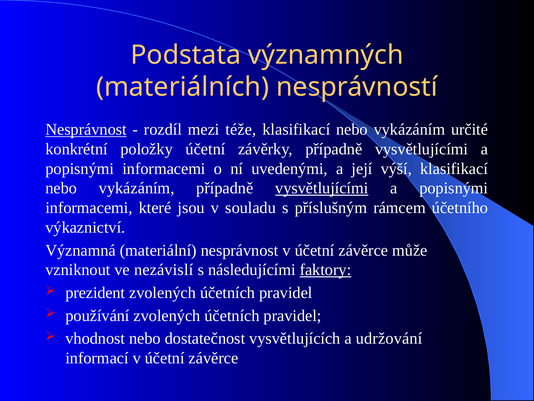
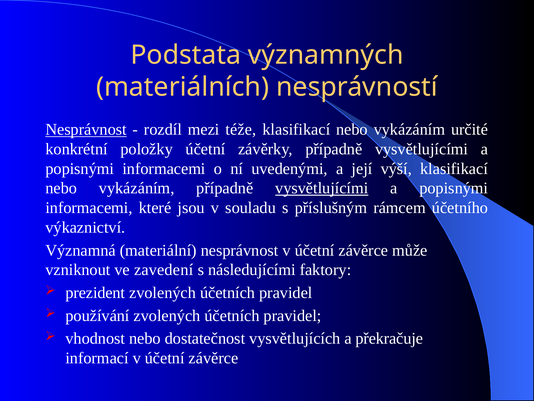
nezávislí: nezávislí -> zavedení
faktory underline: present -> none
udržování: udržování -> překračuje
